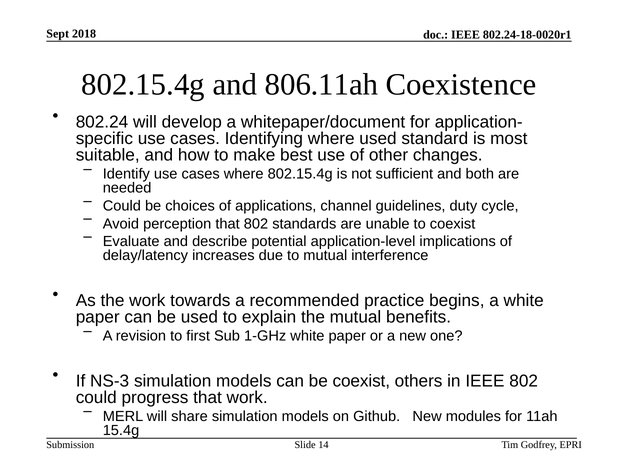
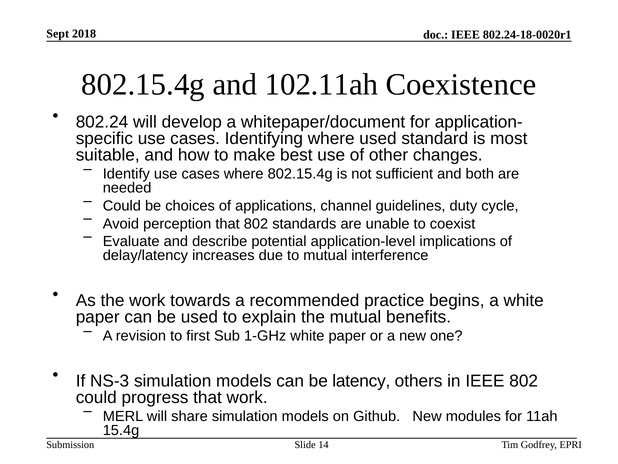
806.11ah: 806.11ah -> 102.11ah
be coexist: coexist -> latency
